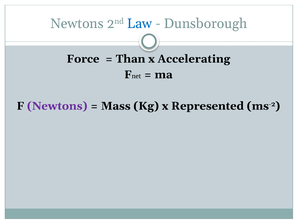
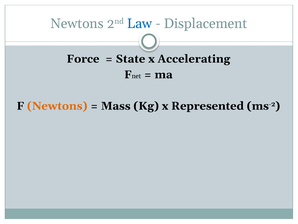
Dunsborough: Dunsborough -> Displacement
Than: Than -> State
Newtons at (57, 106) colour: purple -> orange
